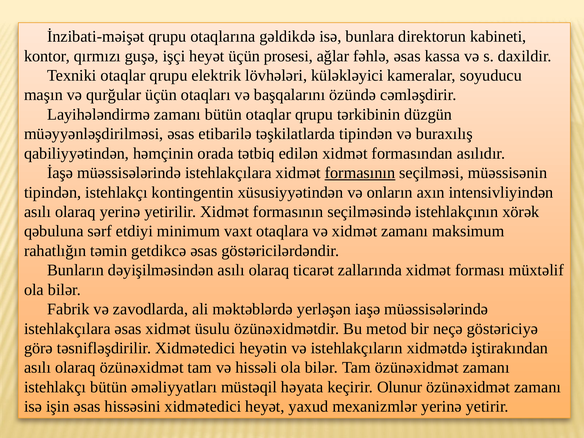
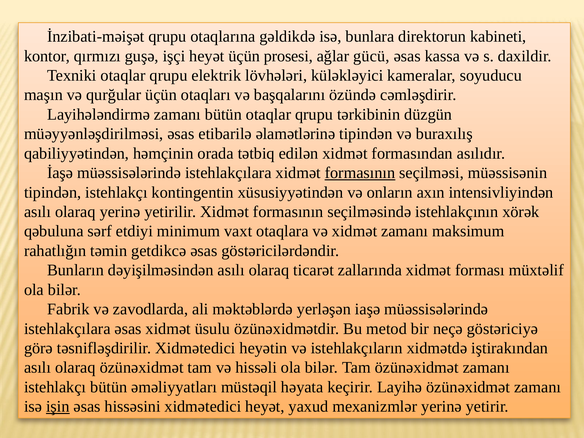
fəhlə: fəhlə -> gücü
təşkilatlarda: təşkilatlarda -> əlamətlərinə
Olunur: Olunur -> Layihə
işin underline: none -> present
